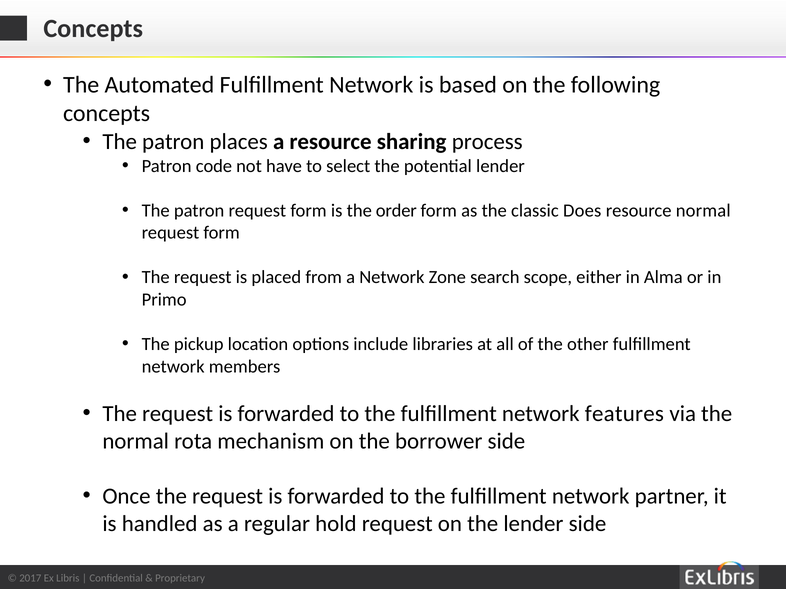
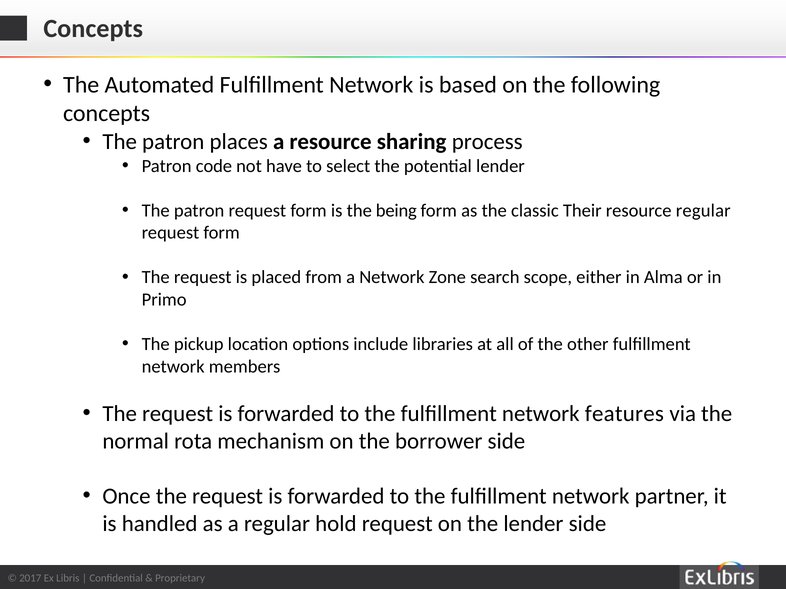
order: order -> being
Does: Does -> Their
resource normal: normal -> regular
